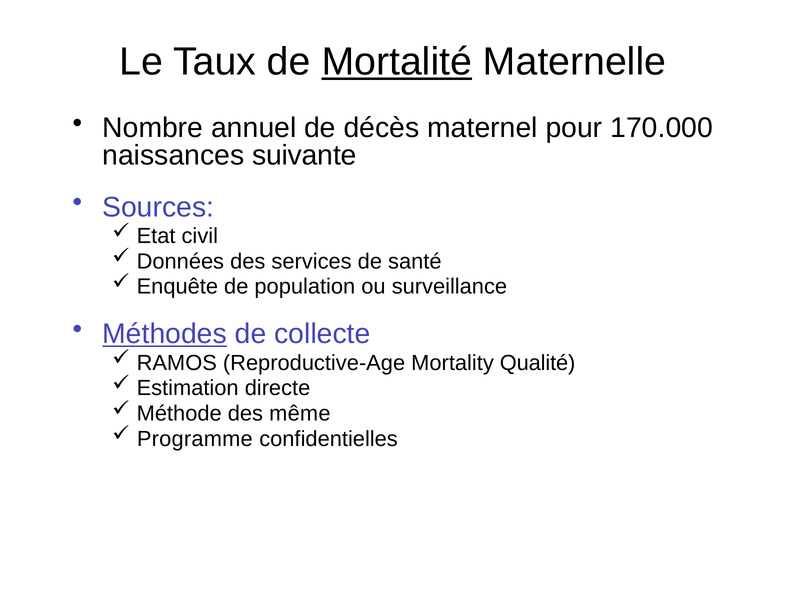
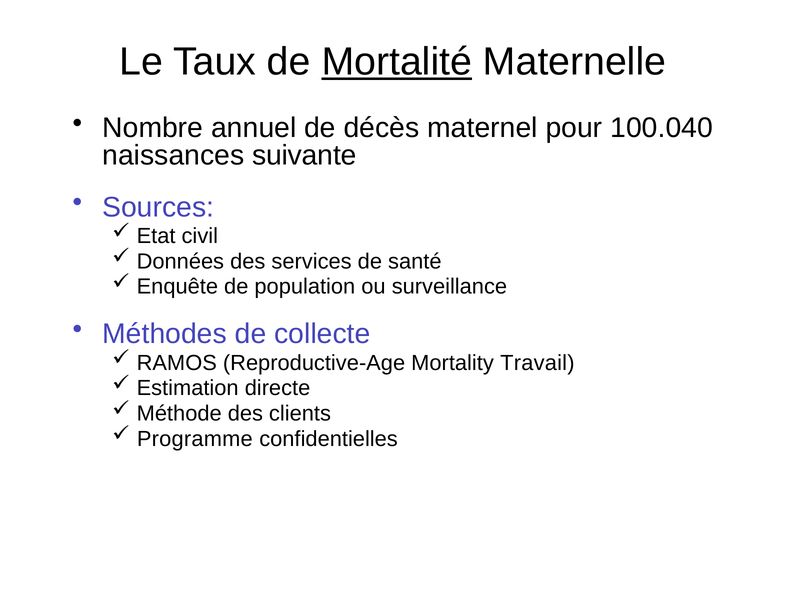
170.000: 170.000 -> 100.040
Méthodes underline: present -> none
Qualité: Qualité -> Travail
même: même -> clients
